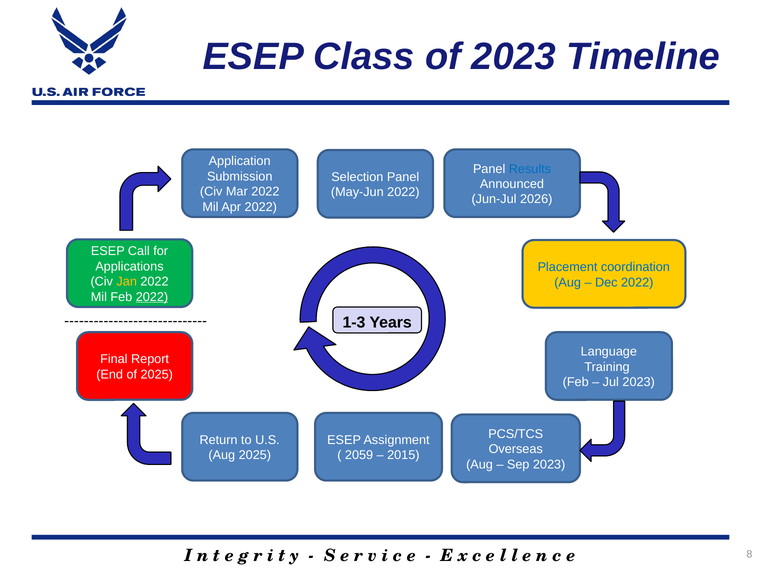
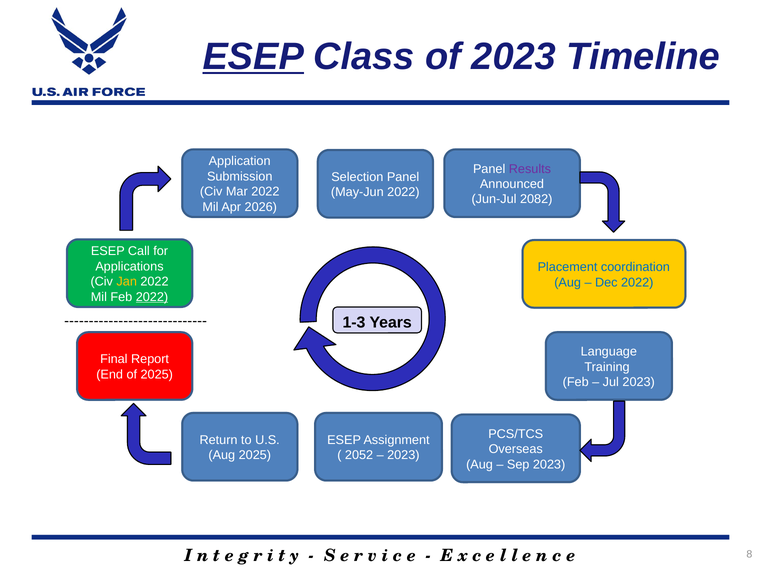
ESEP at (253, 57) underline: none -> present
Results colour: blue -> purple
2026: 2026 -> 2082
Apr 2022: 2022 -> 2026
2059: 2059 -> 2052
2015 at (403, 455): 2015 -> 2023
